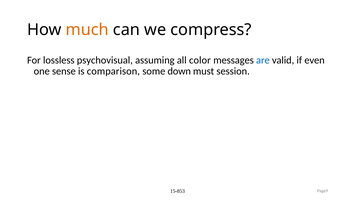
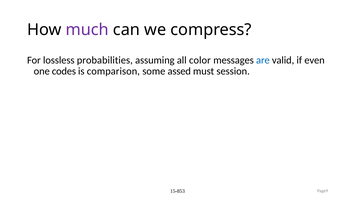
much colour: orange -> purple
psychovisual: psychovisual -> probabilities
sense: sense -> codes
down: down -> assed
